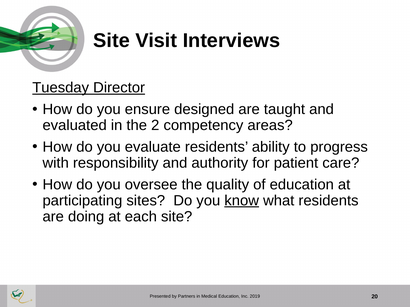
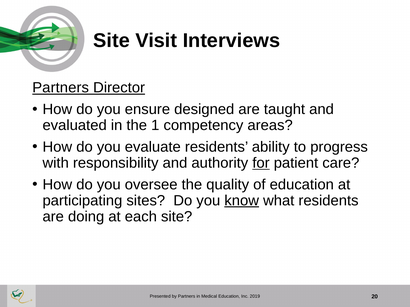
Tuesday at (61, 88): Tuesday -> Partners
2: 2 -> 1
for underline: none -> present
